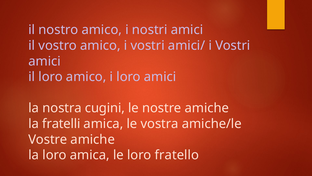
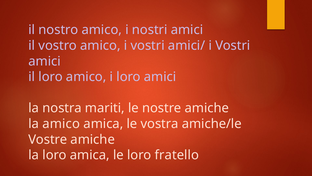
cugini: cugini -> mariti
la fratelli: fratelli -> amico
